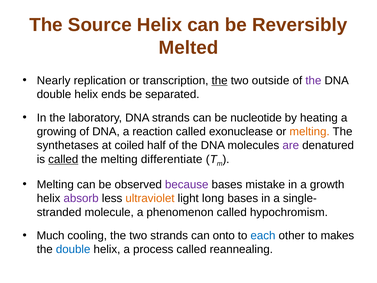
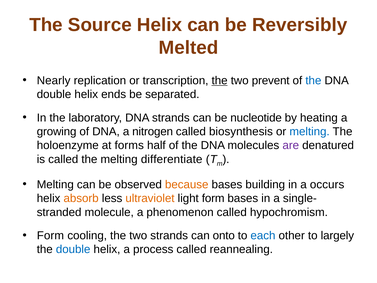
outside: outside -> prevent
the at (313, 80) colour: purple -> blue
reaction: reaction -> nitrogen
exonuclease: exonuclease -> biosynthesis
melting at (310, 131) colour: orange -> blue
synthetases: synthetases -> holoenzyme
coiled: coiled -> forms
called at (63, 159) underline: present -> none
because colour: purple -> orange
mistake: mistake -> building
growth: growth -> occurs
absorb colour: purple -> orange
light long: long -> form
Much at (51, 235): Much -> Form
makes: makes -> largely
